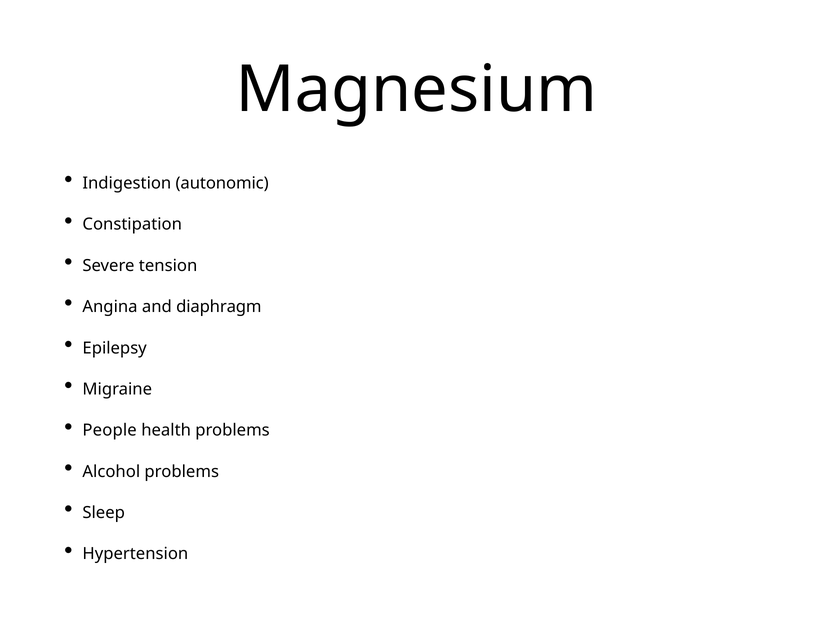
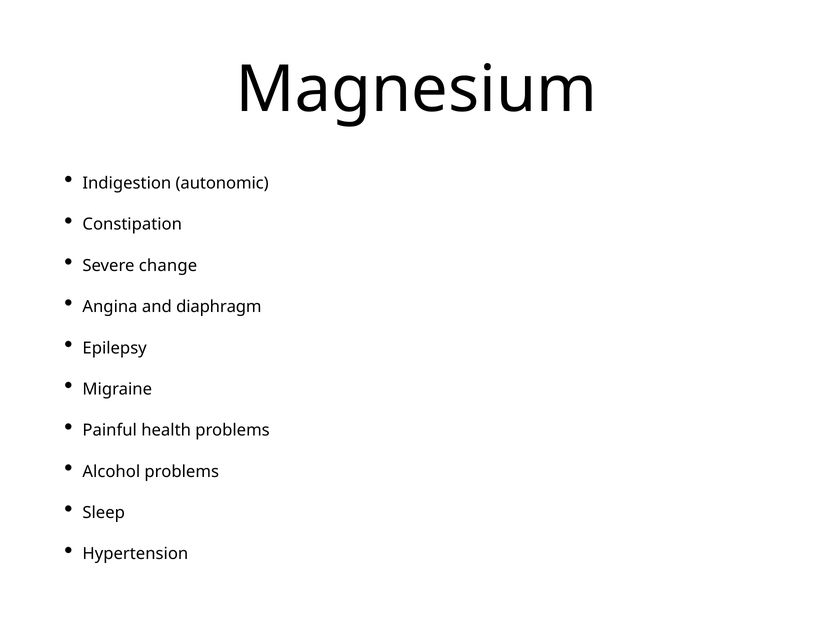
tension: tension -> change
People: People -> Painful
